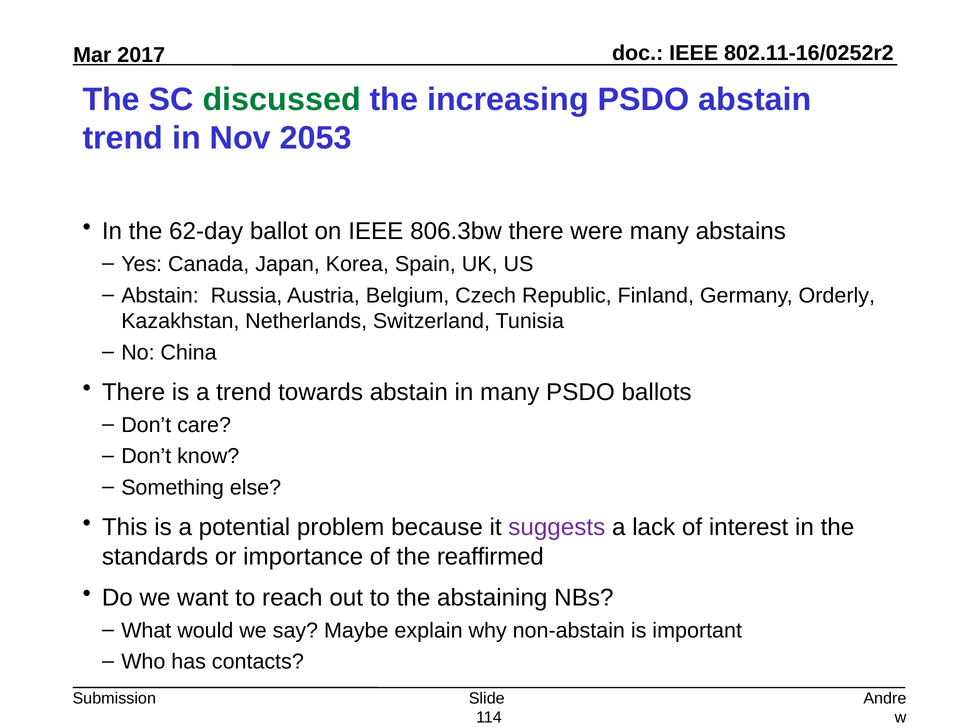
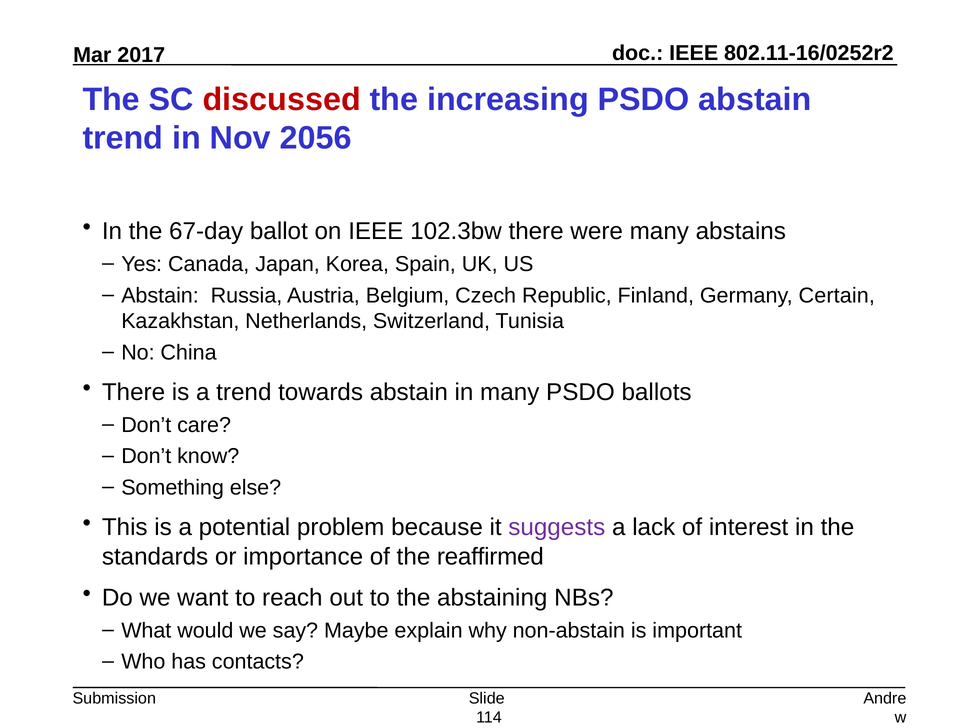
discussed colour: green -> red
2053: 2053 -> 2056
62-day: 62-day -> 67-day
806.3bw: 806.3bw -> 102.3bw
Orderly: Orderly -> Certain
